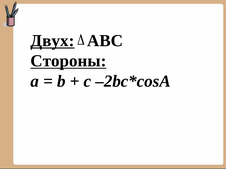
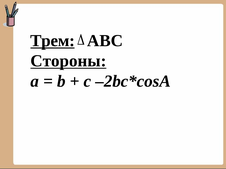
Двух: Двух -> Трем
